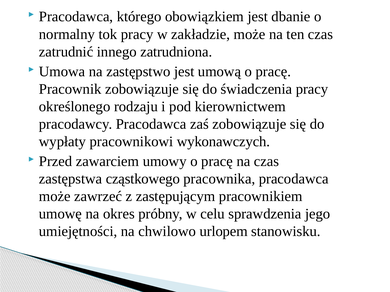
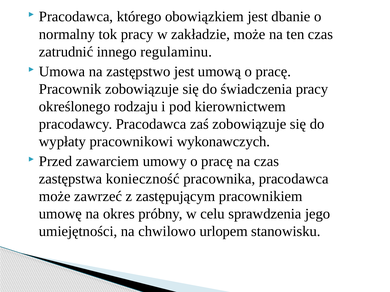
zatrudniona: zatrudniona -> regulaminu
cząstkowego: cząstkowego -> konieczność
